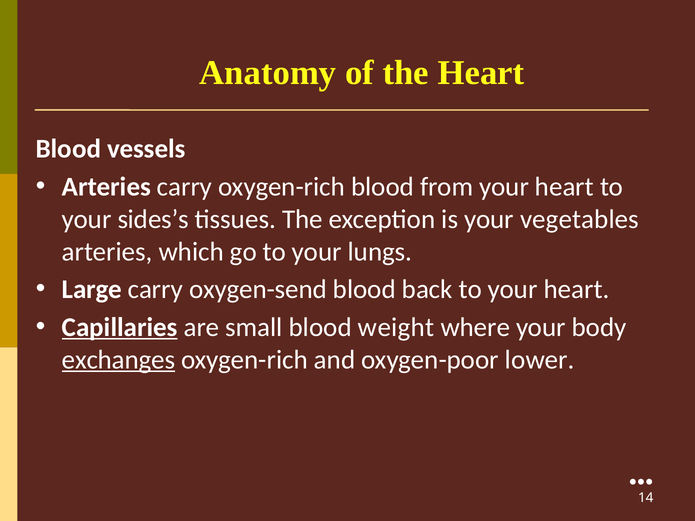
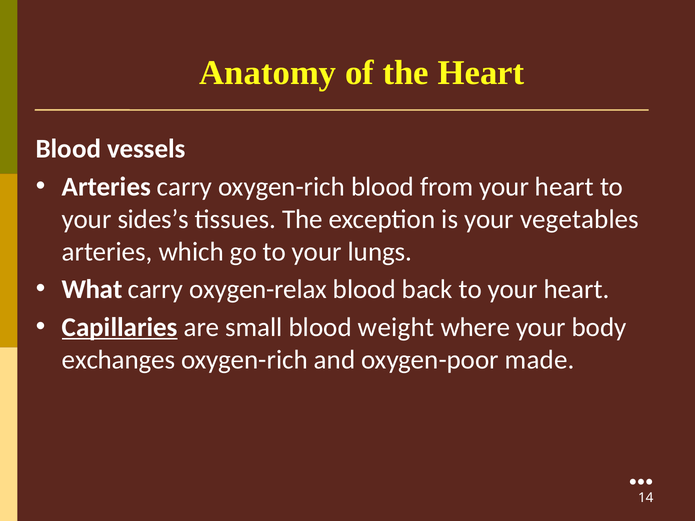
Large: Large -> What
oxygen-send: oxygen-send -> oxygen-relax
exchanges underline: present -> none
lower: lower -> made
